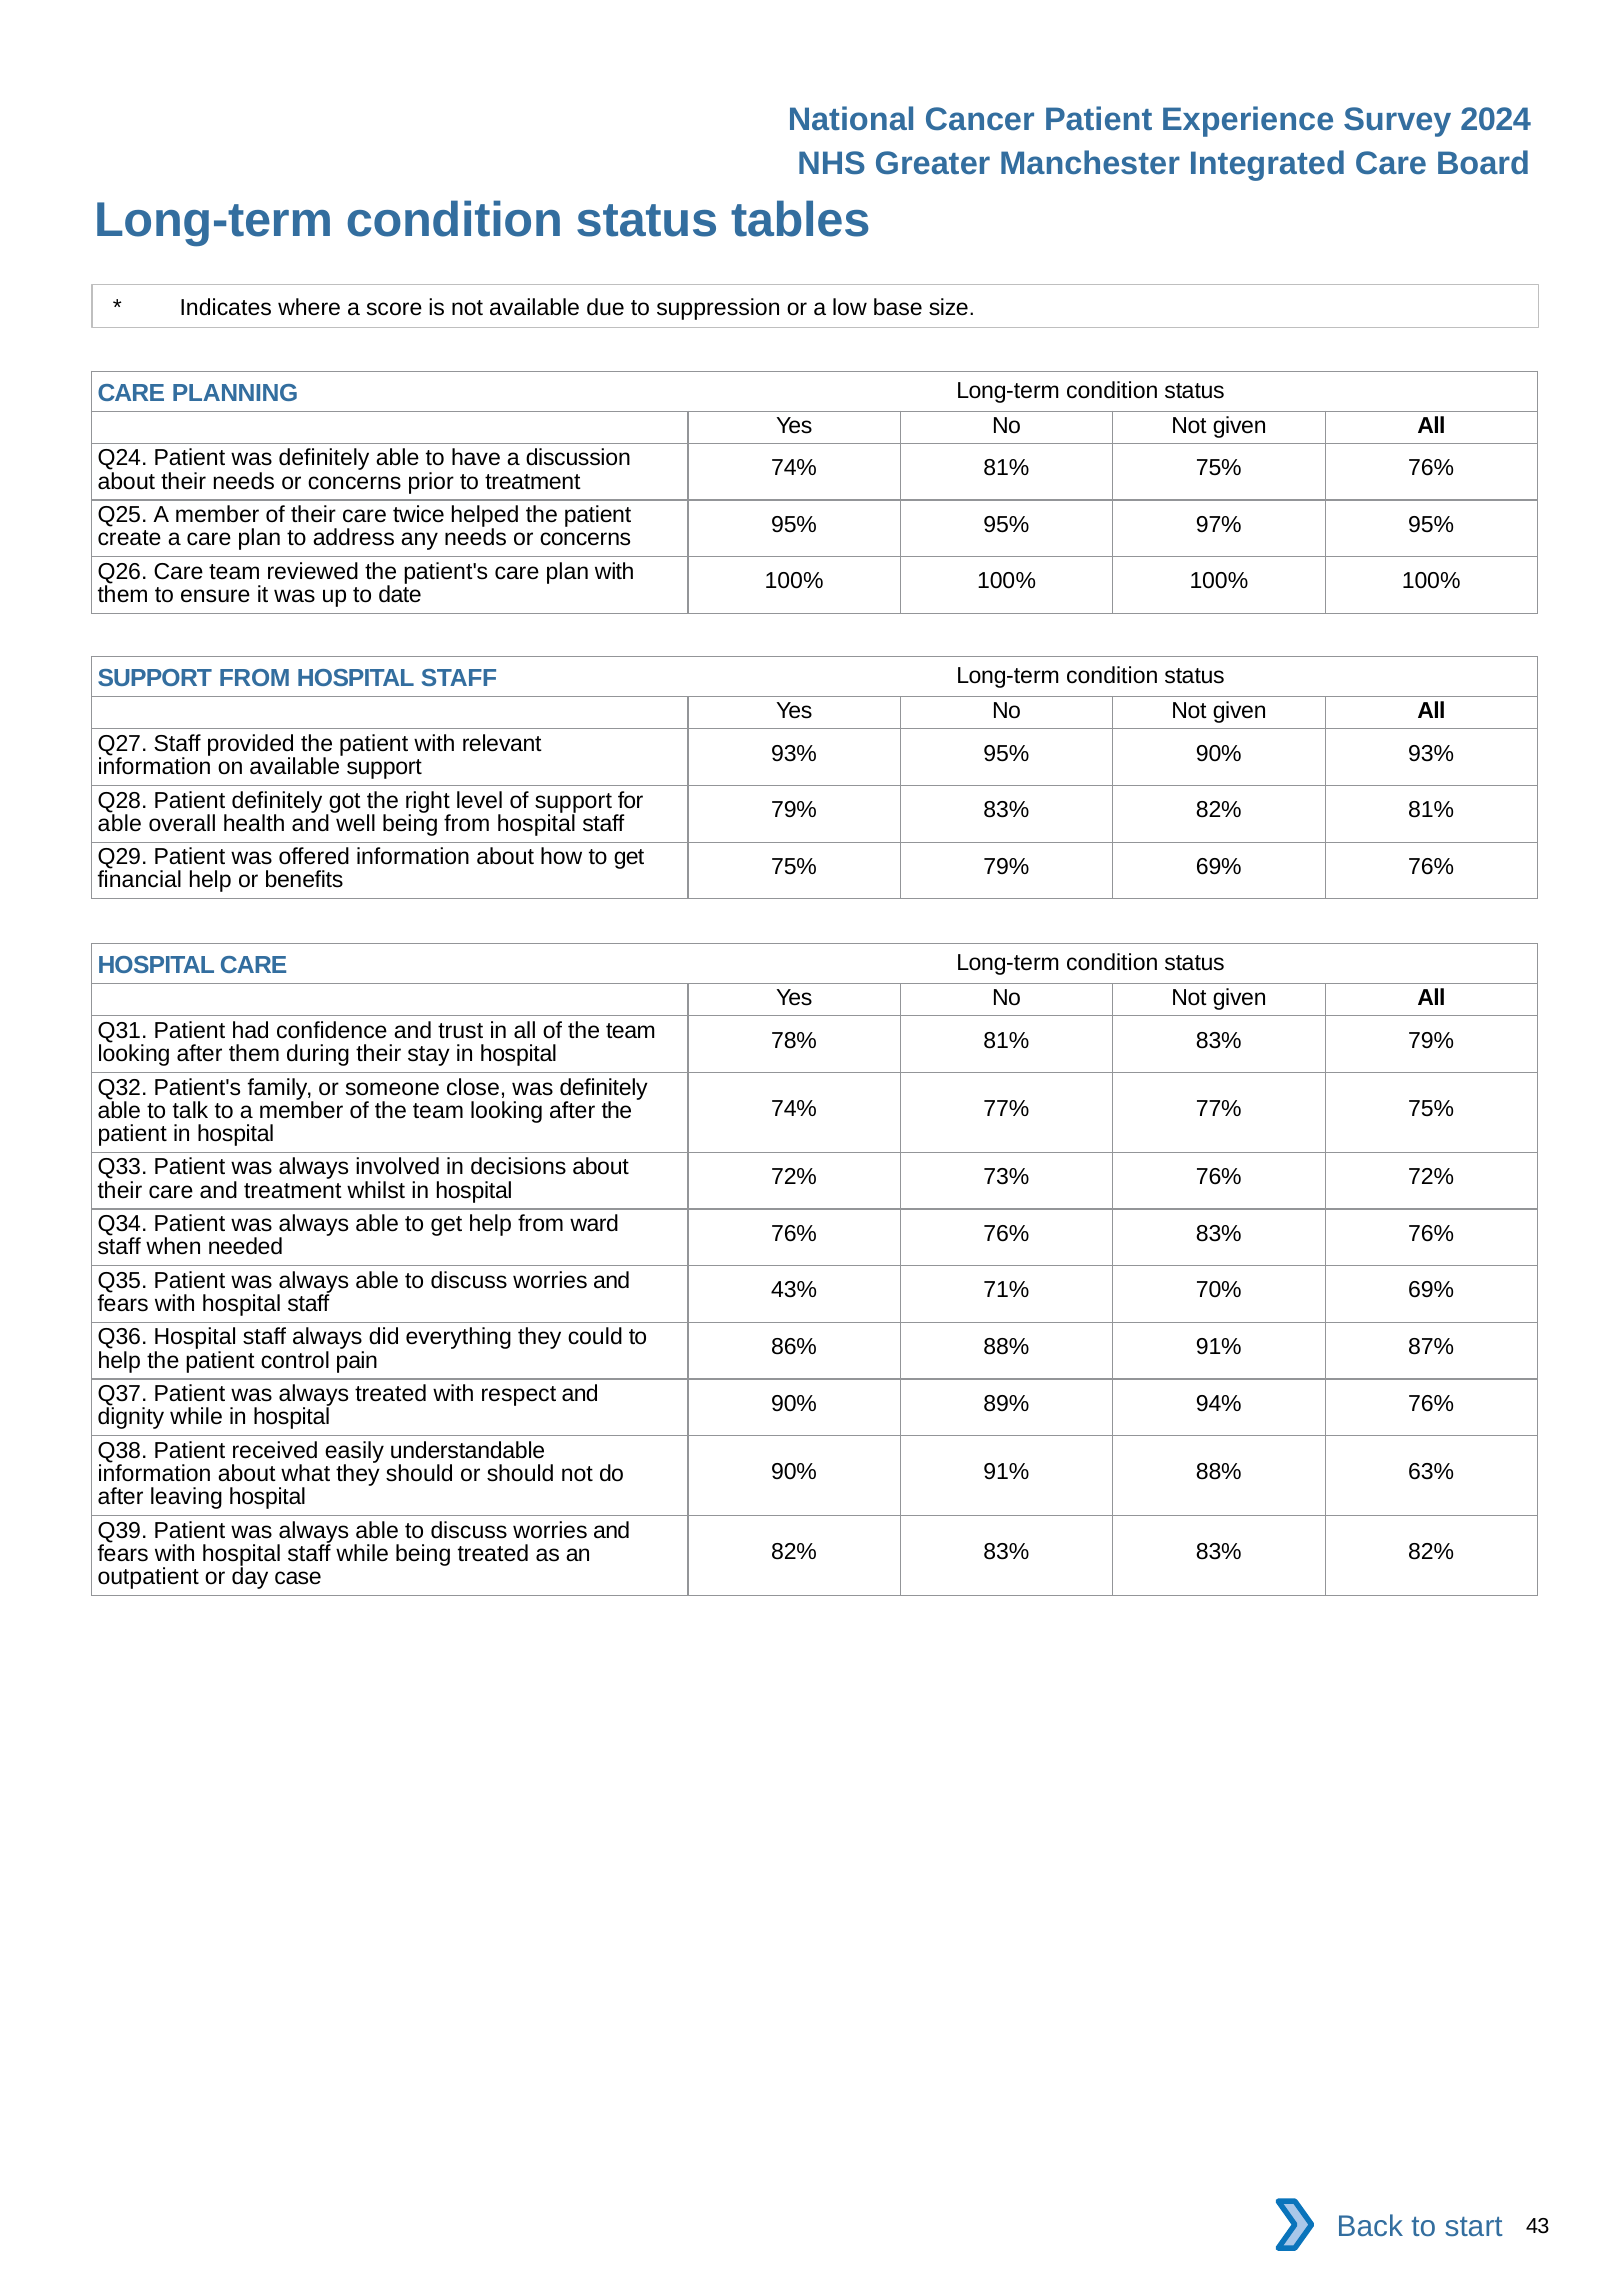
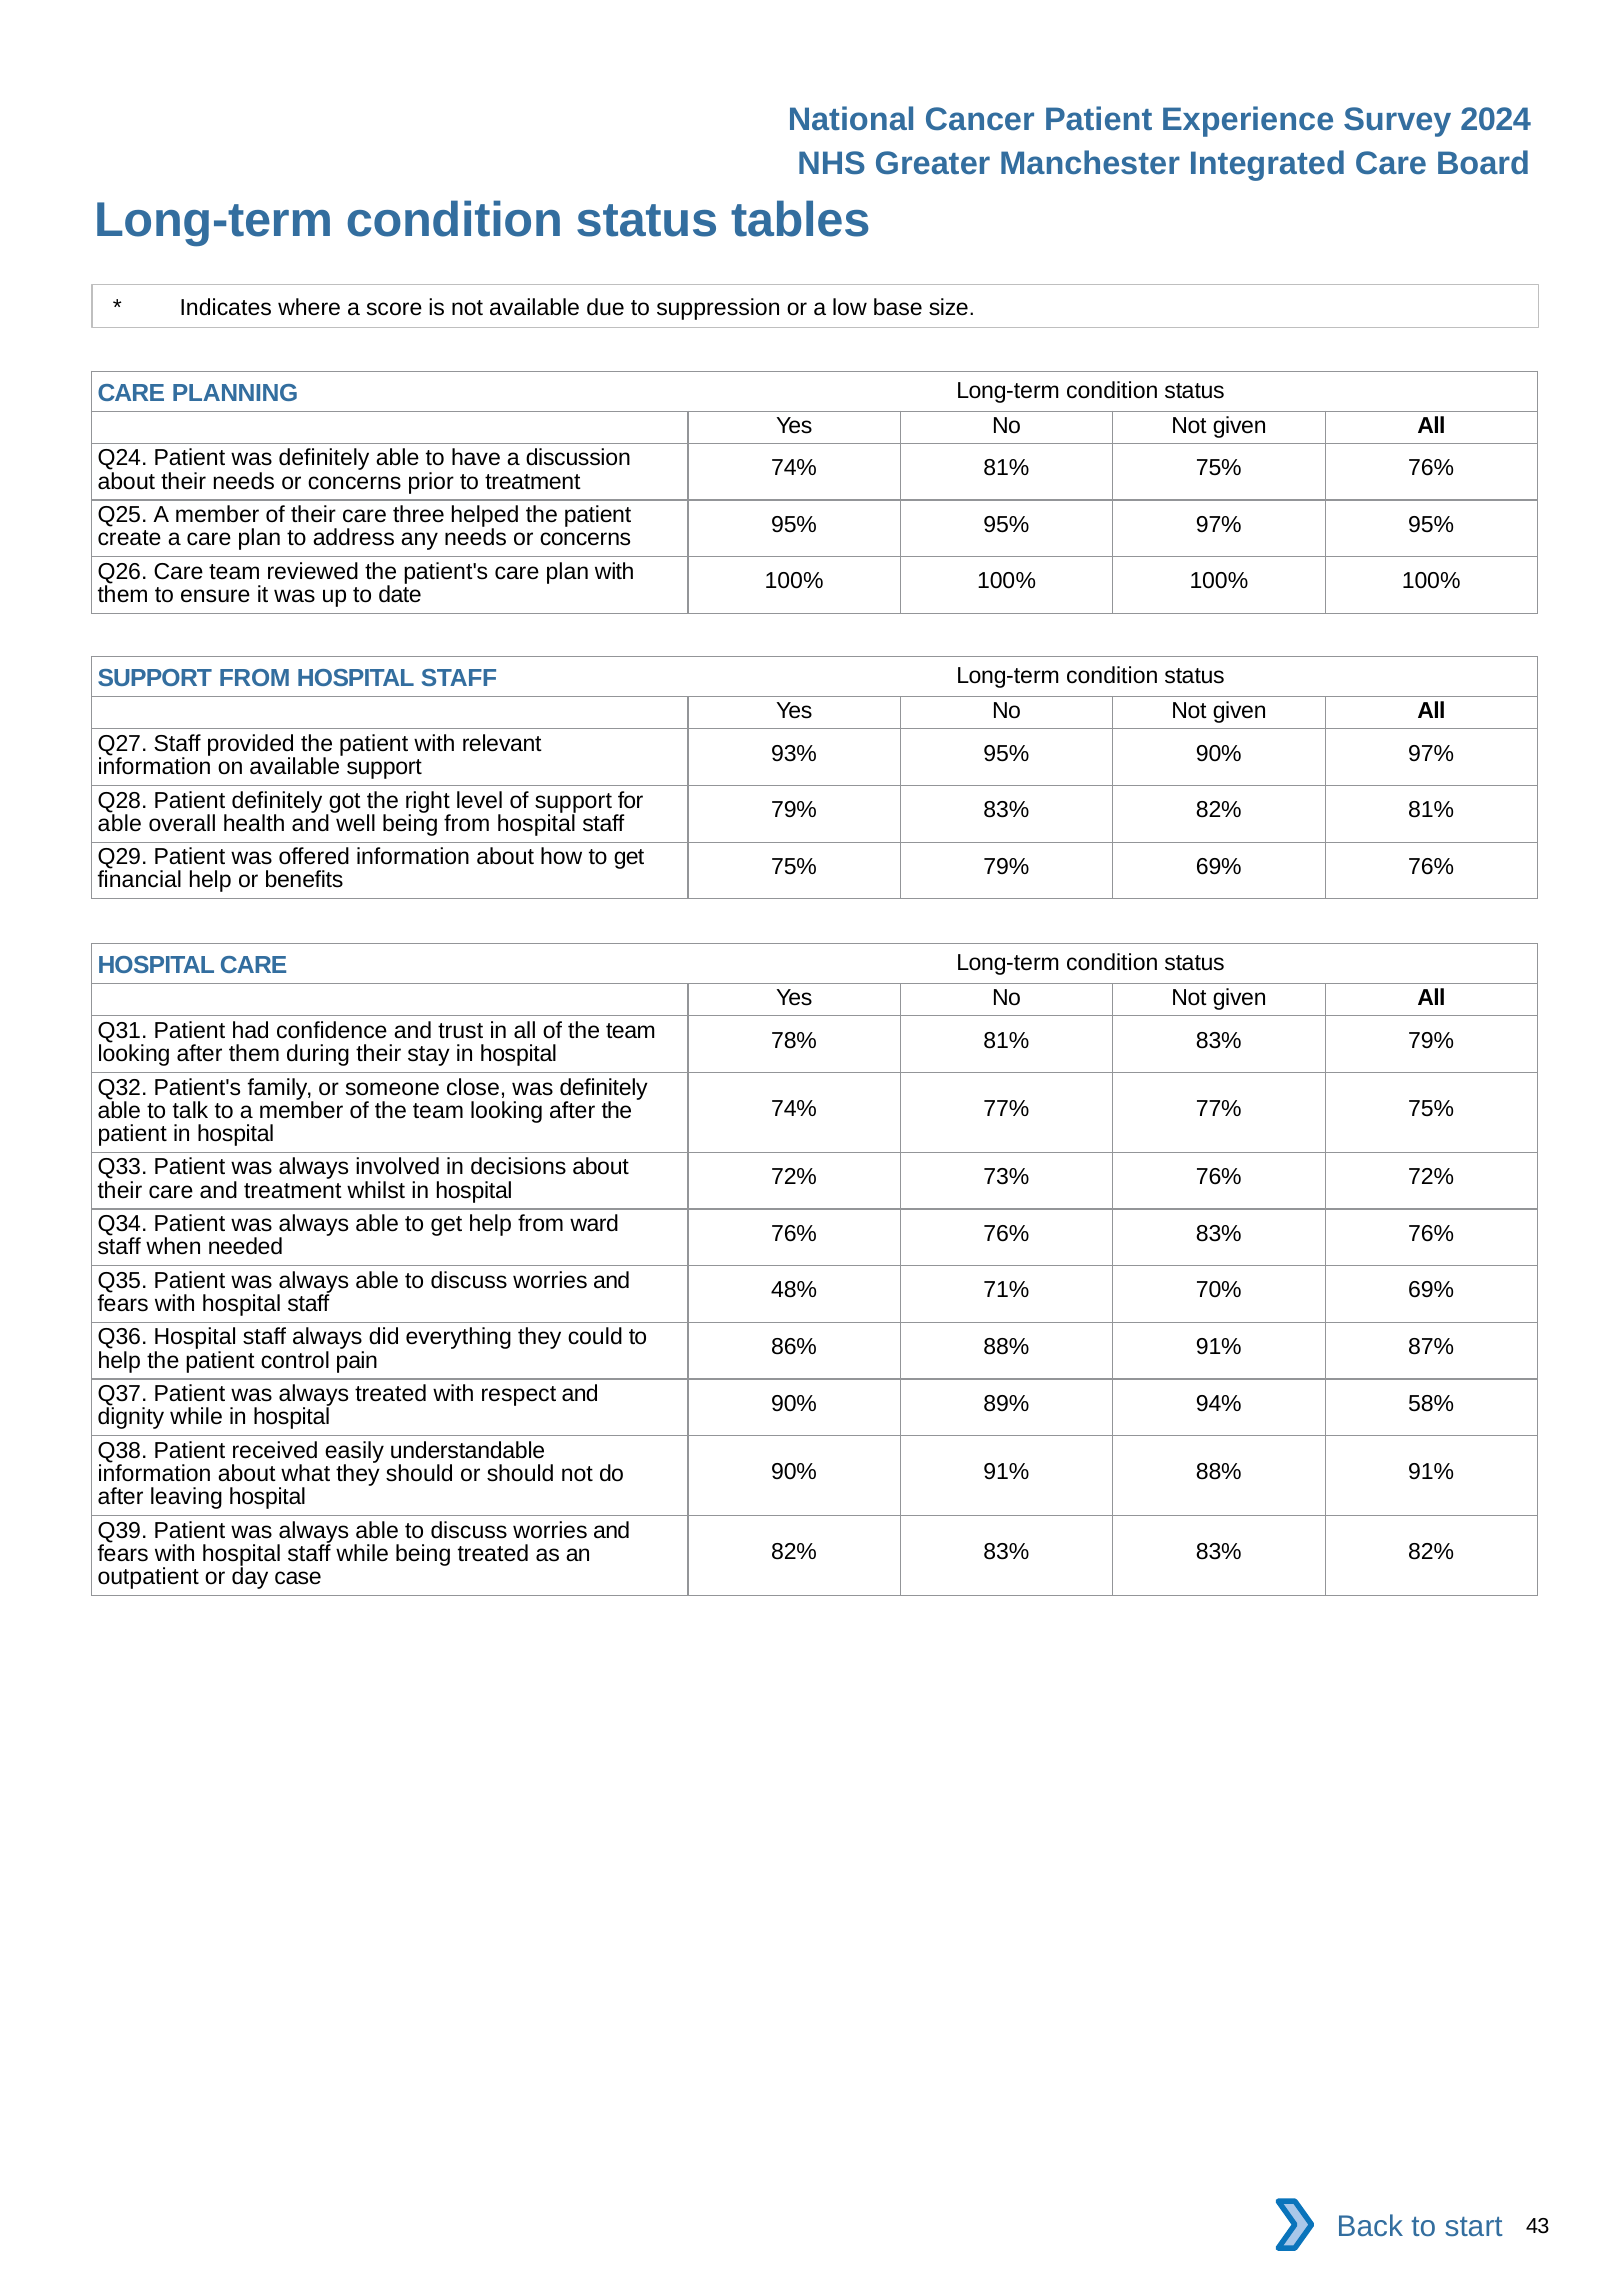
twice: twice -> three
90% 93%: 93% -> 97%
43%: 43% -> 48%
94% 76%: 76% -> 58%
91% 88% 63%: 63% -> 91%
